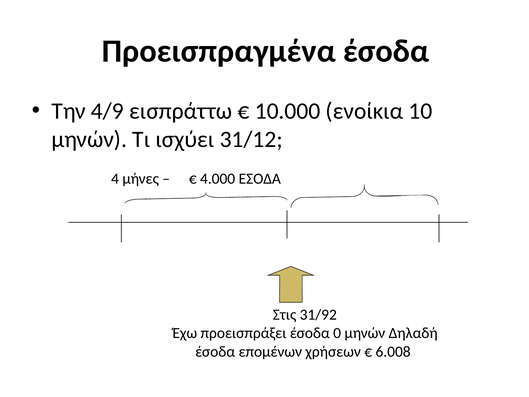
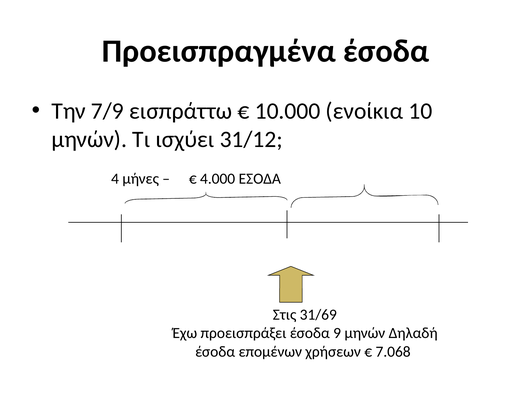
4/9: 4/9 -> 7/9
31/92: 31/92 -> 31/69
0: 0 -> 9
6.008: 6.008 -> 7.068
